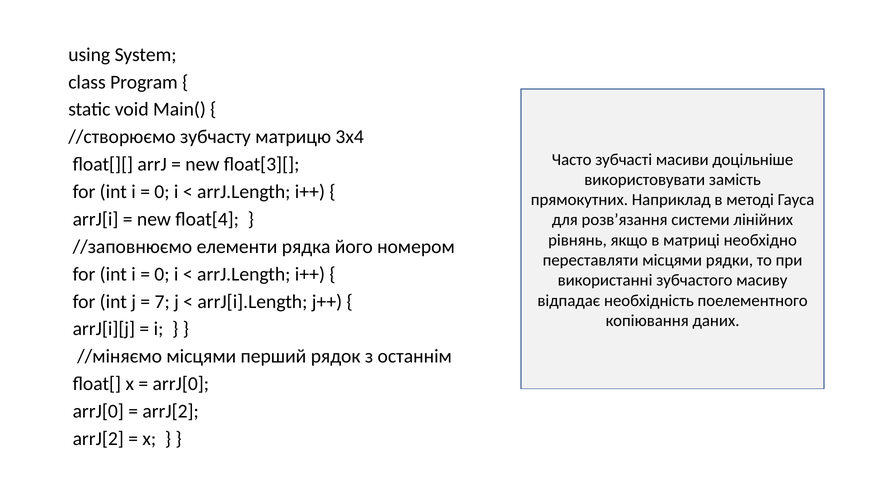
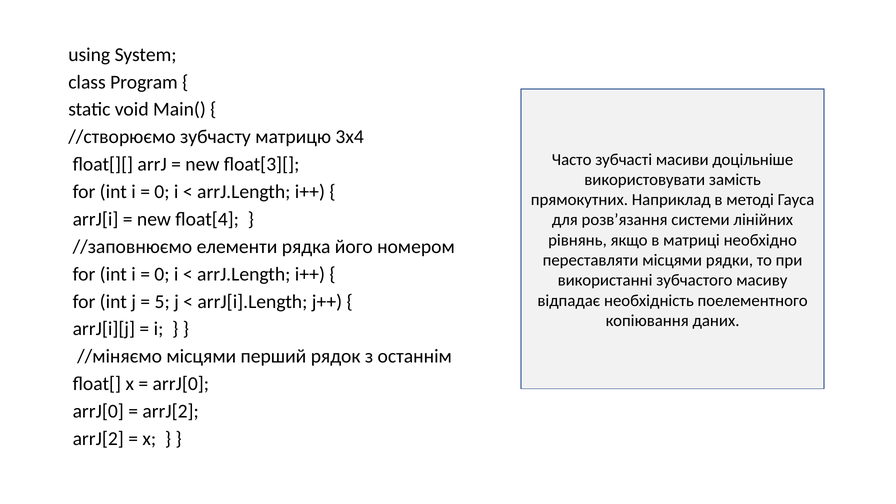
7: 7 -> 5
